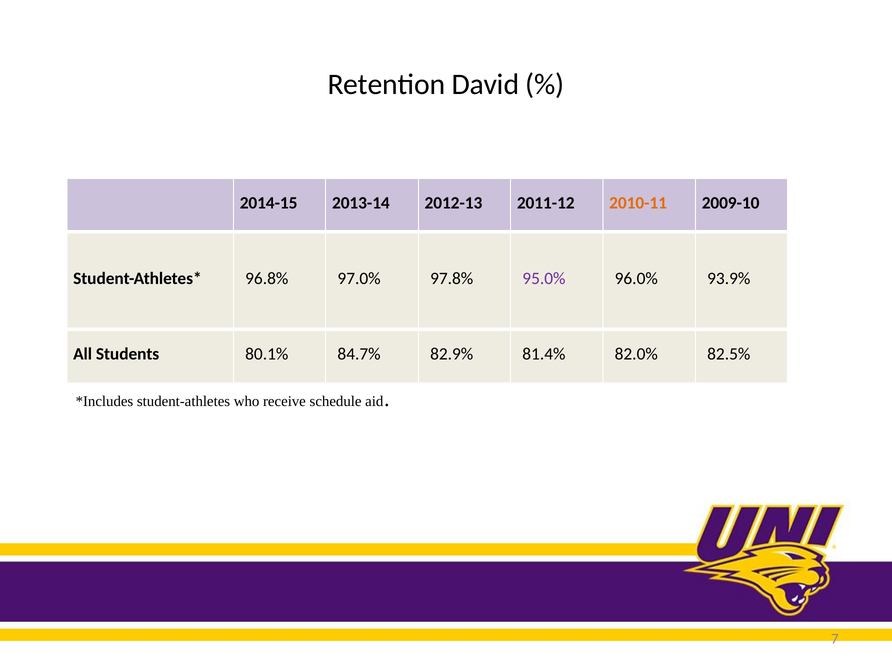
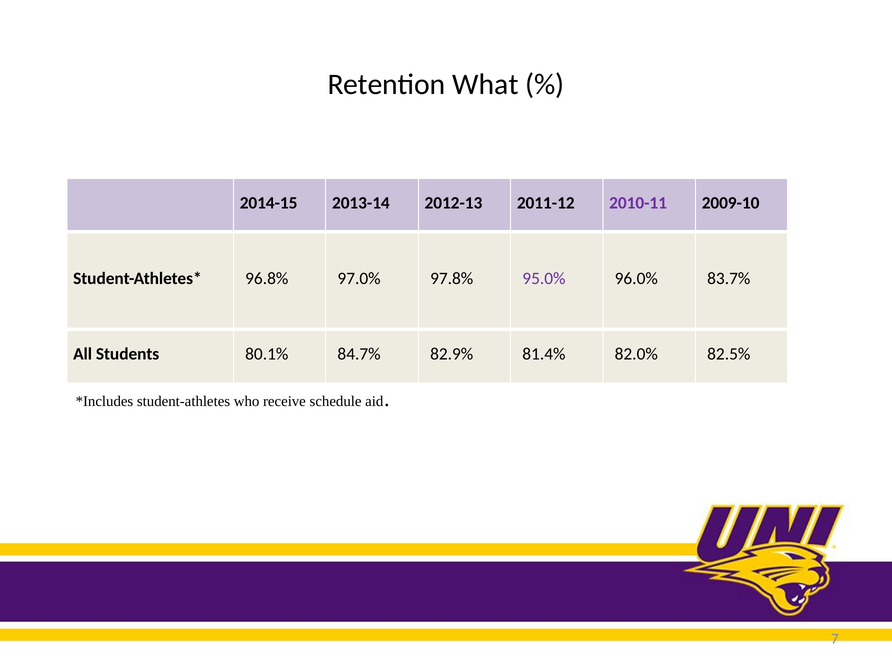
David: David -> What
2010-11 colour: orange -> purple
93.9%: 93.9% -> 83.7%
